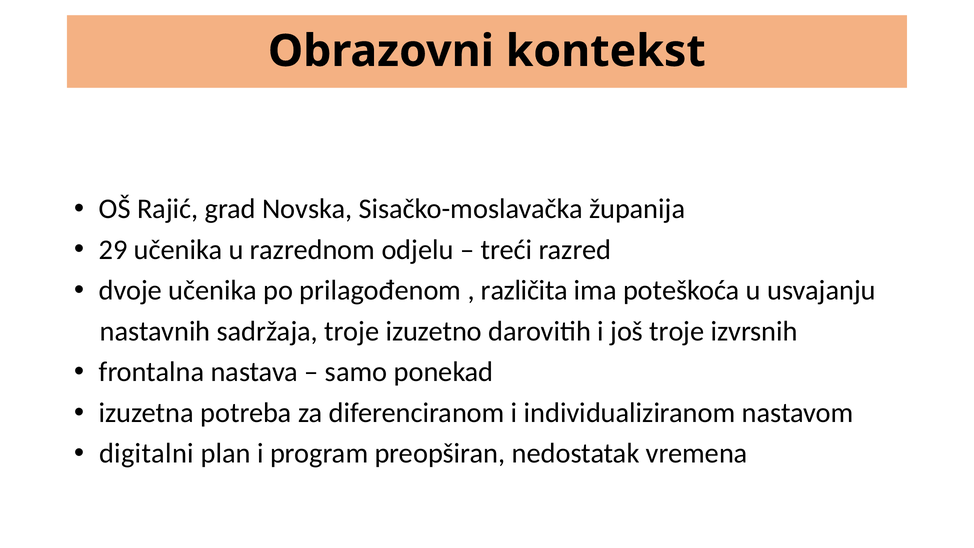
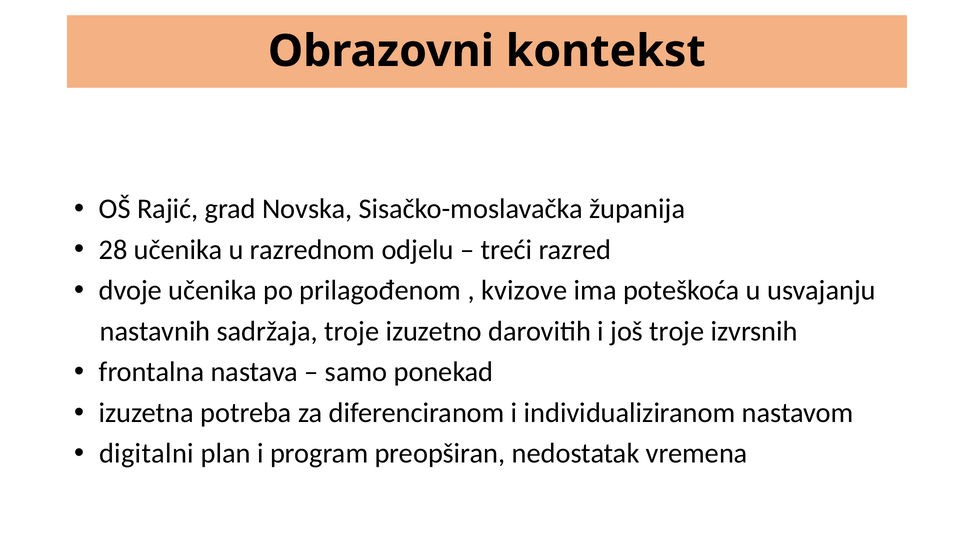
29: 29 -> 28
različita: različita -> kvizove
